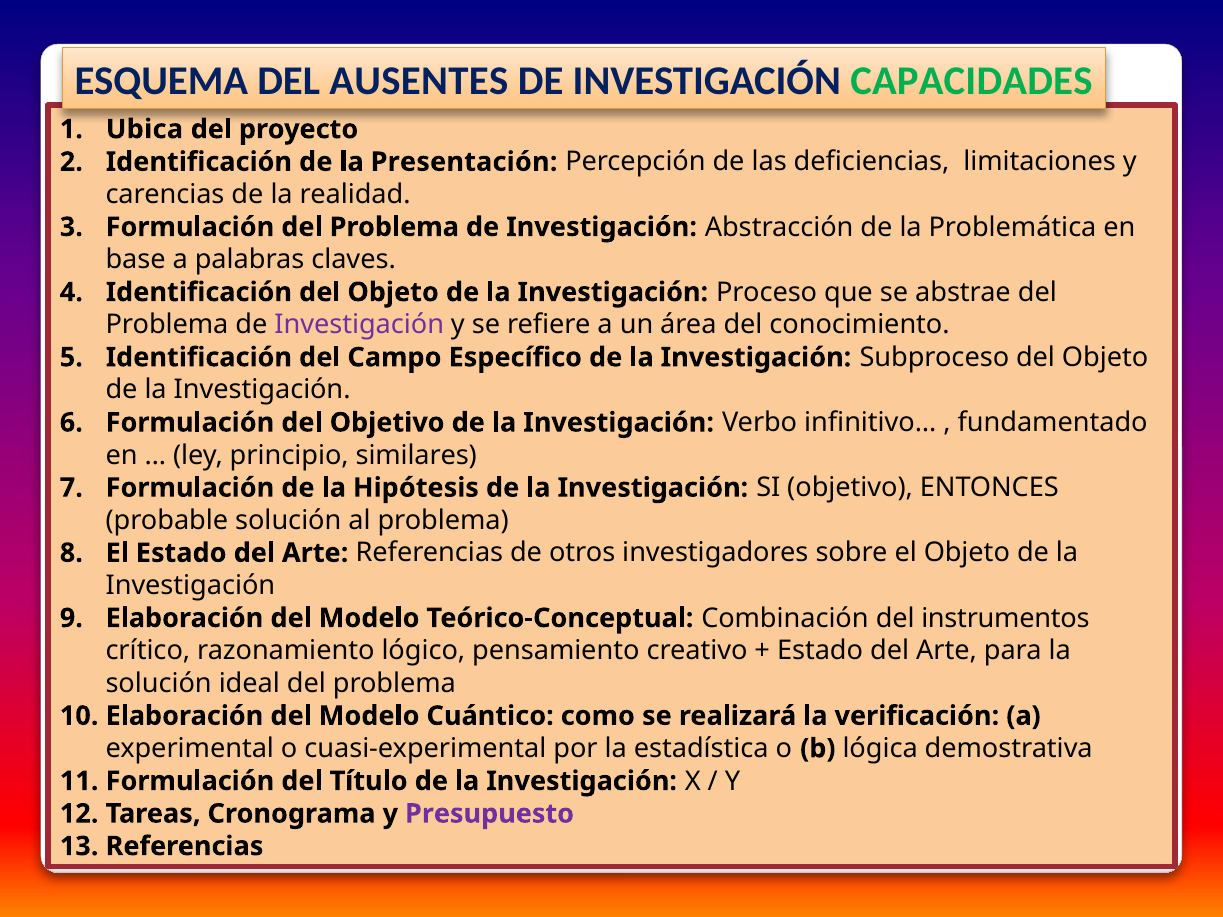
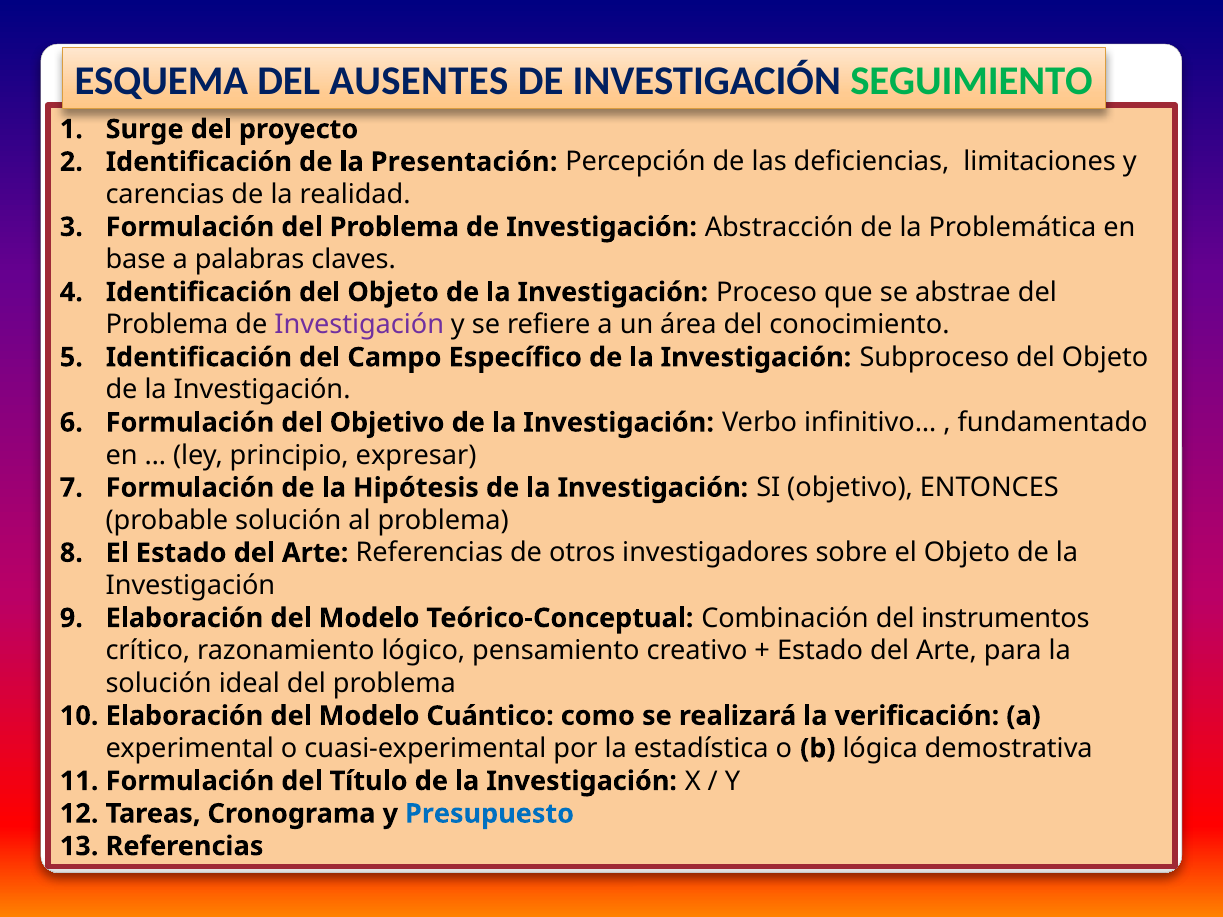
CAPACIDADES: CAPACIDADES -> SEGUIMIENTO
Ubica: Ubica -> Surge
similares: similares -> expresar
Presupuesto colour: purple -> blue
